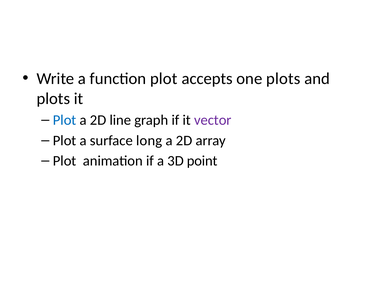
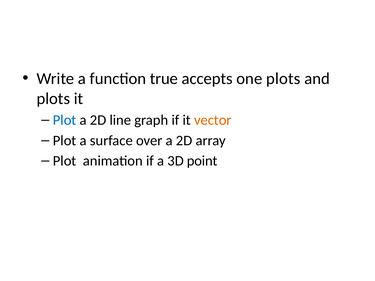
function plot: plot -> true
vector colour: purple -> orange
long: long -> over
